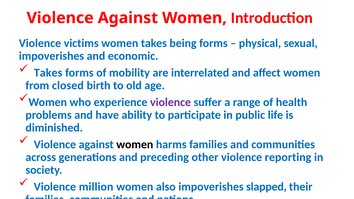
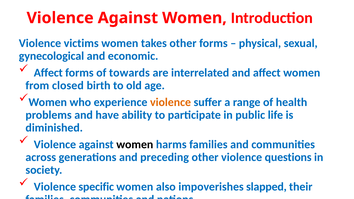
takes being: being -> other
impoverishes at (51, 56): impoverishes -> gynecological
Takes at (48, 73): Takes -> Affect
mobility: mobility -> towards
violence at (171, 102) colour: purple -> orange
reporting: reporting -> questions
million: million -> specific
